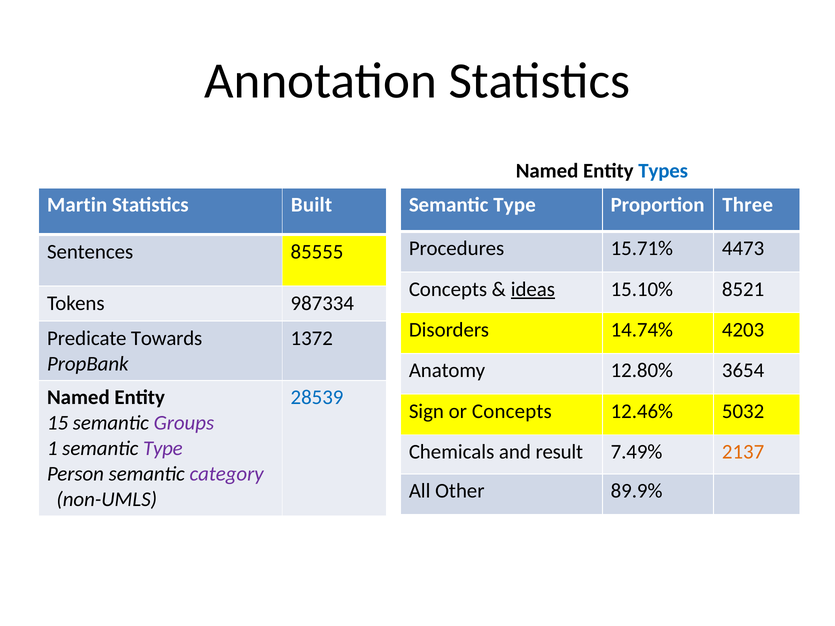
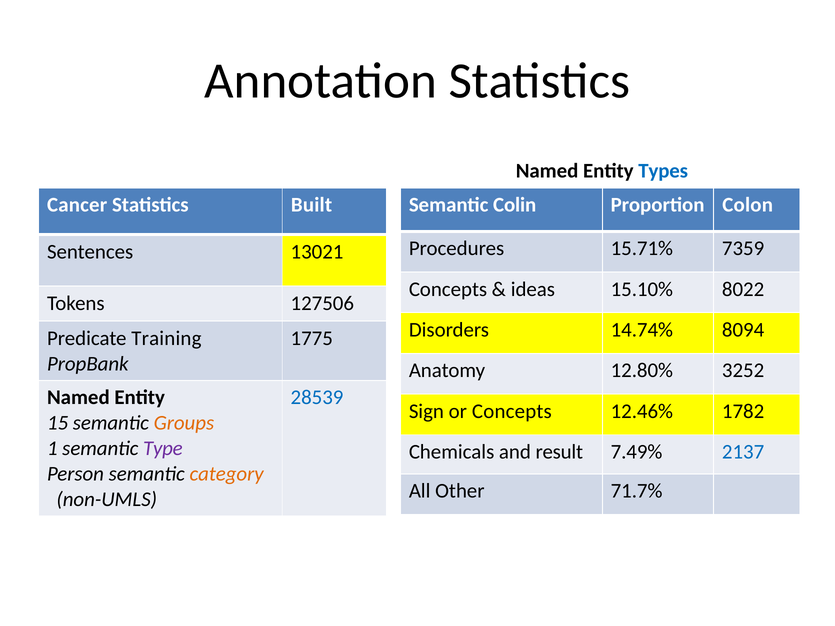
Martin: Martin -> Cancer
Type at (515, 205): Type -> Colin
Three: Three -> Colon
4473: 4473 -> 7359
85555: 85555 -> 13021
ideas underline: present -> none
8521: 8521 -> 8022
987334: 987334 -> 127506
4203: 4203 -> 8094
Towards: Towards -> Training
1372: 1372 -> 1775
3654: 3654 -> 3252
5032: 5032 -> 1782
Groups colour: purple -> orange
2137 colour: orange -> blue
category colour: purple -> orange
89.9%: 89.9% -> 71.7%
